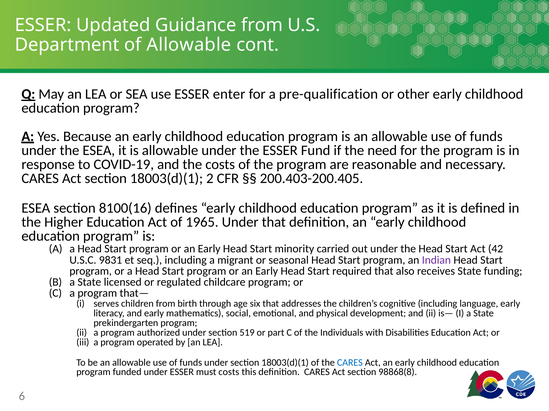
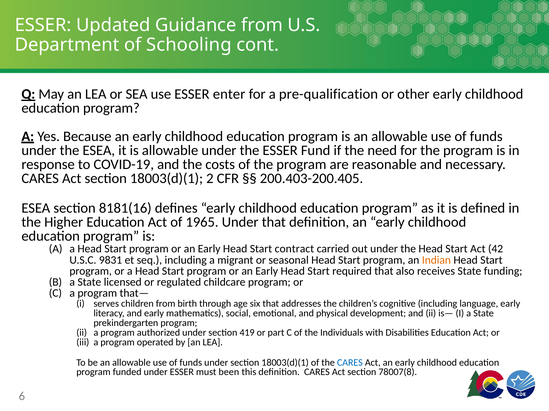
of Allowable: Allowable -> Schooling
8100(16: 8100(16 -> 8181(16
minority: minority -> contract
Indian colour: purple -> orange
519: 519 -> 419
must costs: costs -> been
98868(8: 98868(8 -> 78007(8
